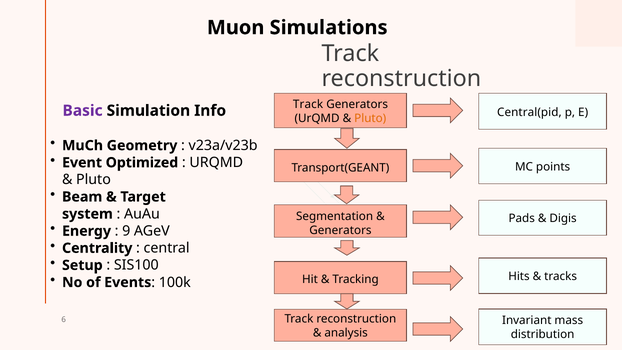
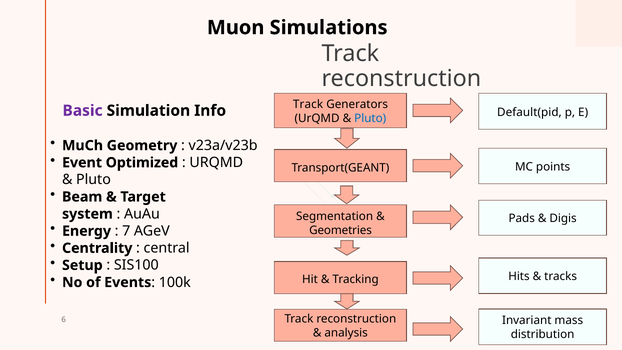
Central(pid: Central(pid -> Default(pid
Pluto at (370, 118) colour: orange -> blue
9: 9 -> 7
Generators at (340, 230): Generators -> Geometries
